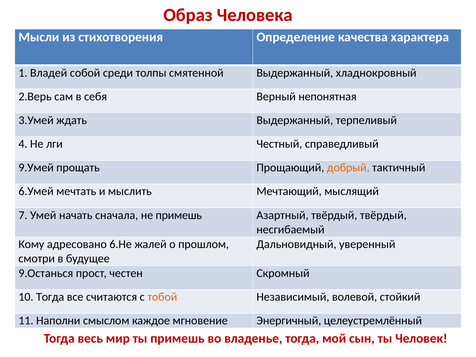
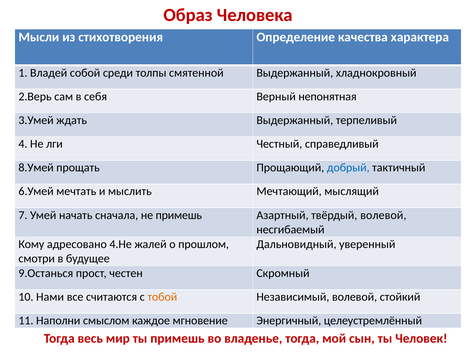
9.Умей: 9.Умей -> 8.Умей
добрый colour: orange -> blue
твёрдый твёрдый: твёрдый -> волевой
6.Не: 6.Не -> 4.Не
10 Тогда: Тогда -> Нами
